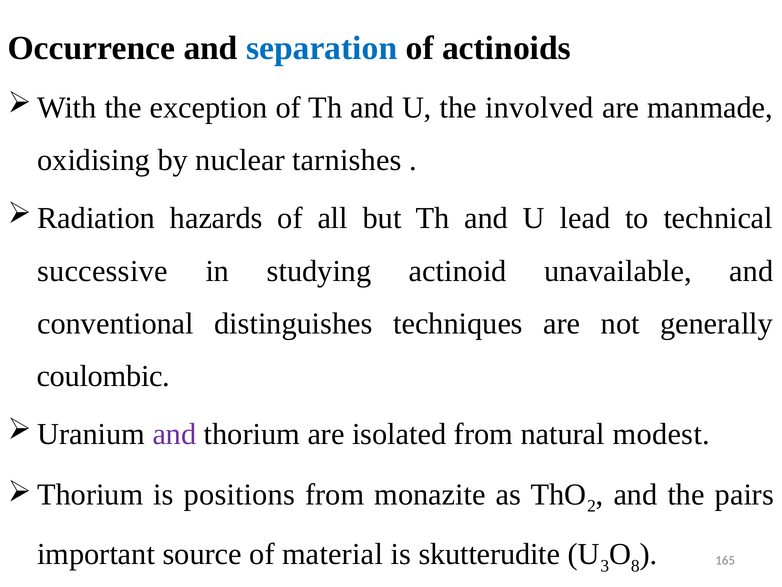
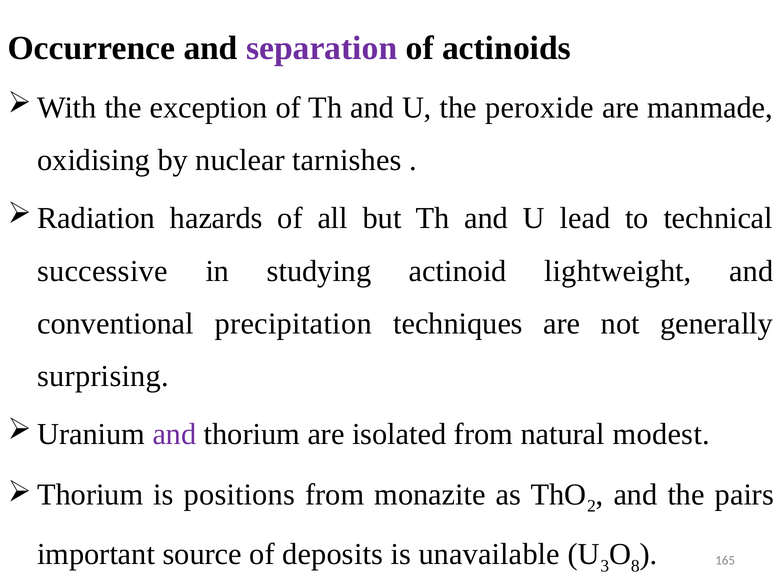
separation colour: blue -> purple
involved: involved -> peroxide
unavailable: unavailable -> lightweight
distinguishes: distinguishes -> precipitation
coulombic: coulombic -> surprising
material: material -> deposits
skutterudite: skutterudite -> unavailable
